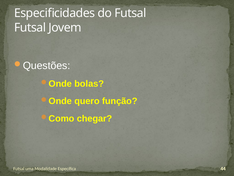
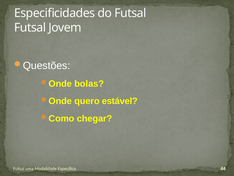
função: função -> estável
